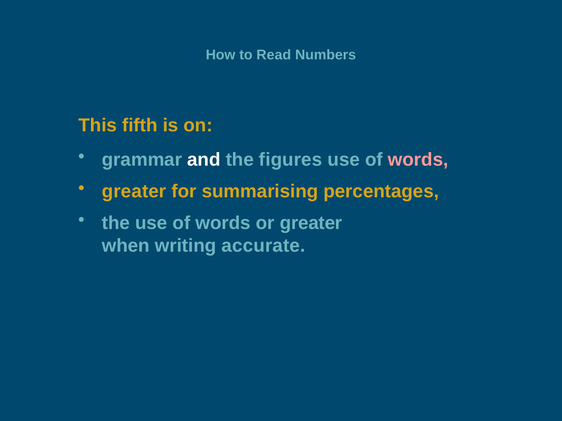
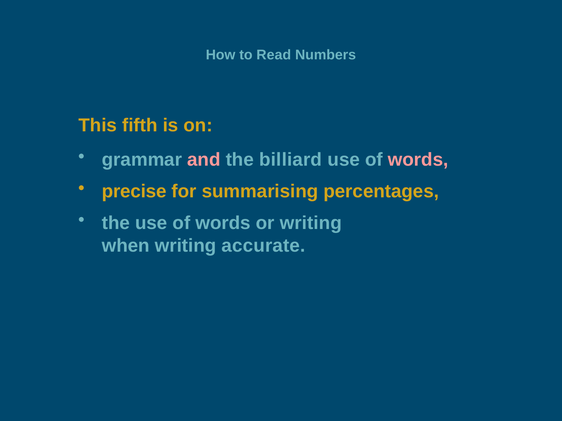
and colour: white -> pink
figures: figures -> billiard
greater at (134, 192): greater -> precise
or greater: greater -> writing
